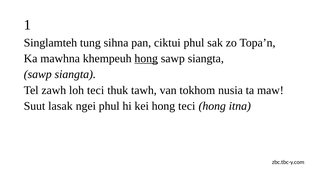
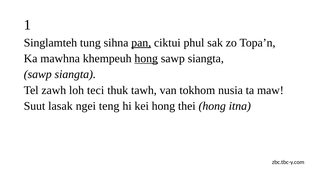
pan underline: none -> present
ngei phul: phul -> teng
hong teci: teci -> thei
